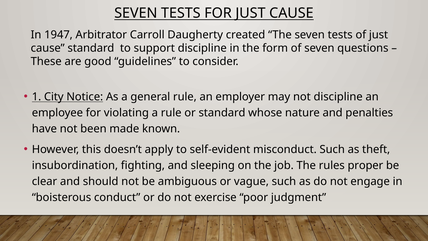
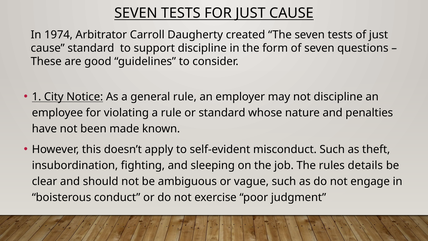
1947: 1947 -> 1974
proper: proper -> details
